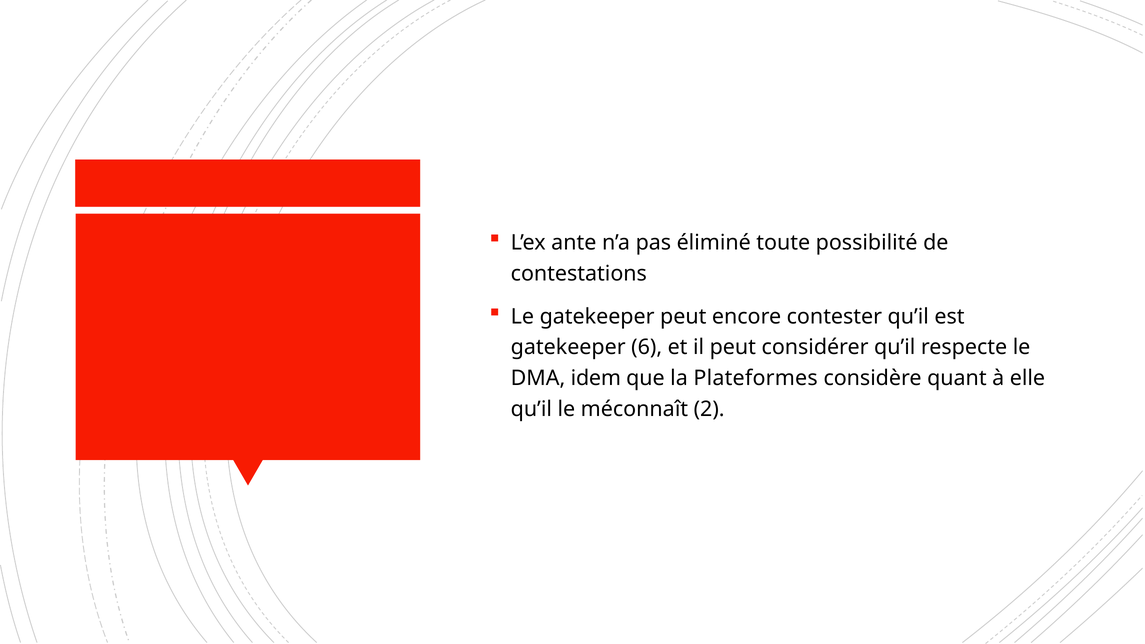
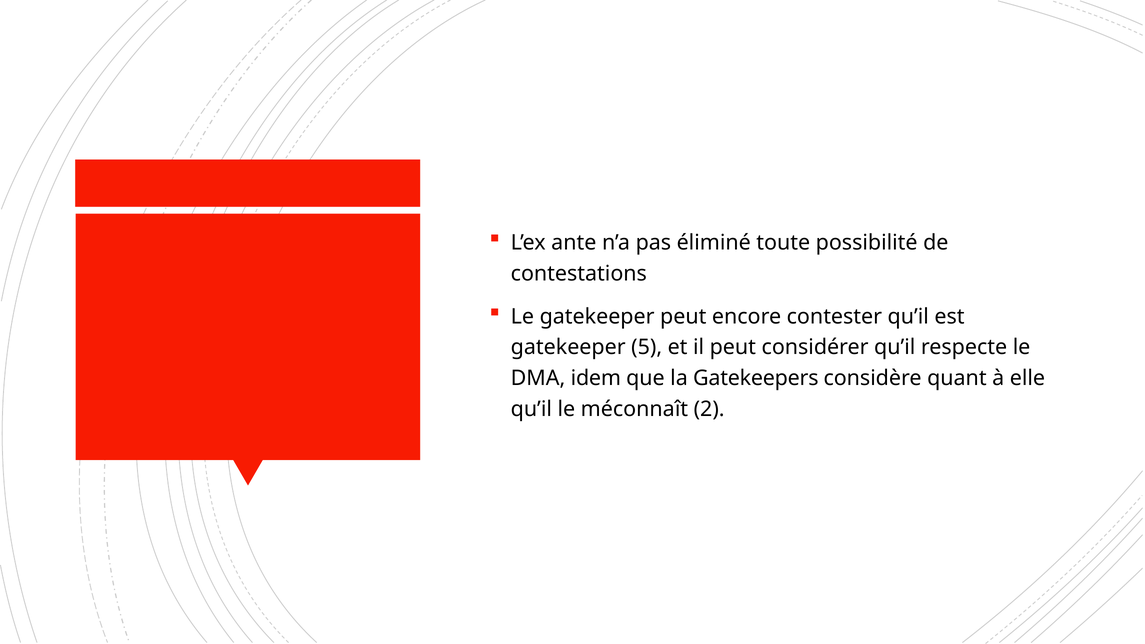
6: 6 -> 5
Plateformes: Plateformes -> Gatekeepers
